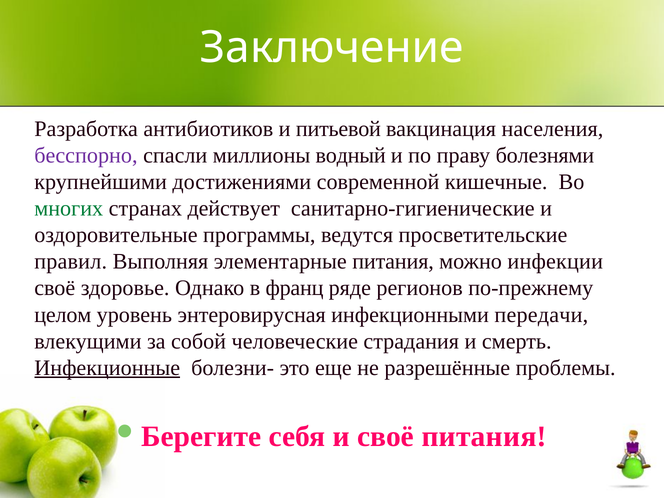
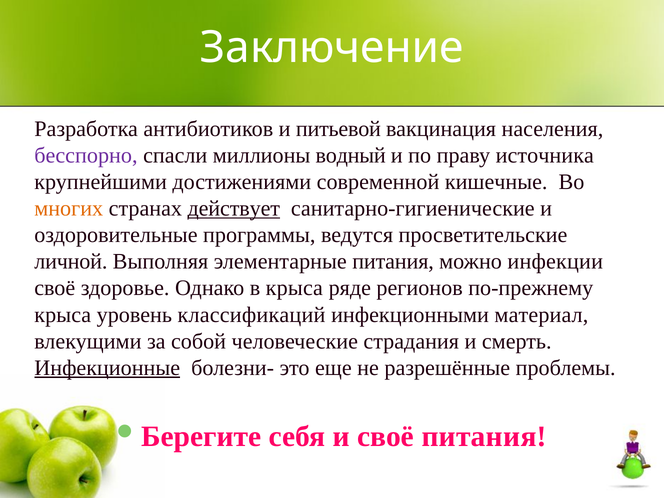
болезнями: болезнями -> источника
многих colour: green -> orange
действует underline: none -> present
правил: правил -> личной
в франц: франц -> крыса
целом at (63, 315): целом -> крыса
энтеровирусная: энтеровирусная -> классификаций
передачи: передачи -> материал
